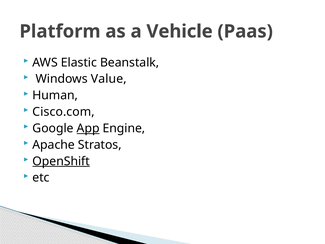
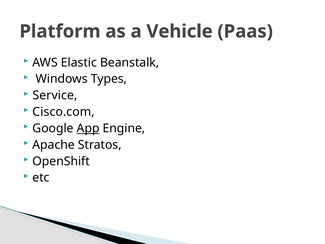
Value: Value -> Types
Human: Human -> Service
OpenShift underline: present -> none
